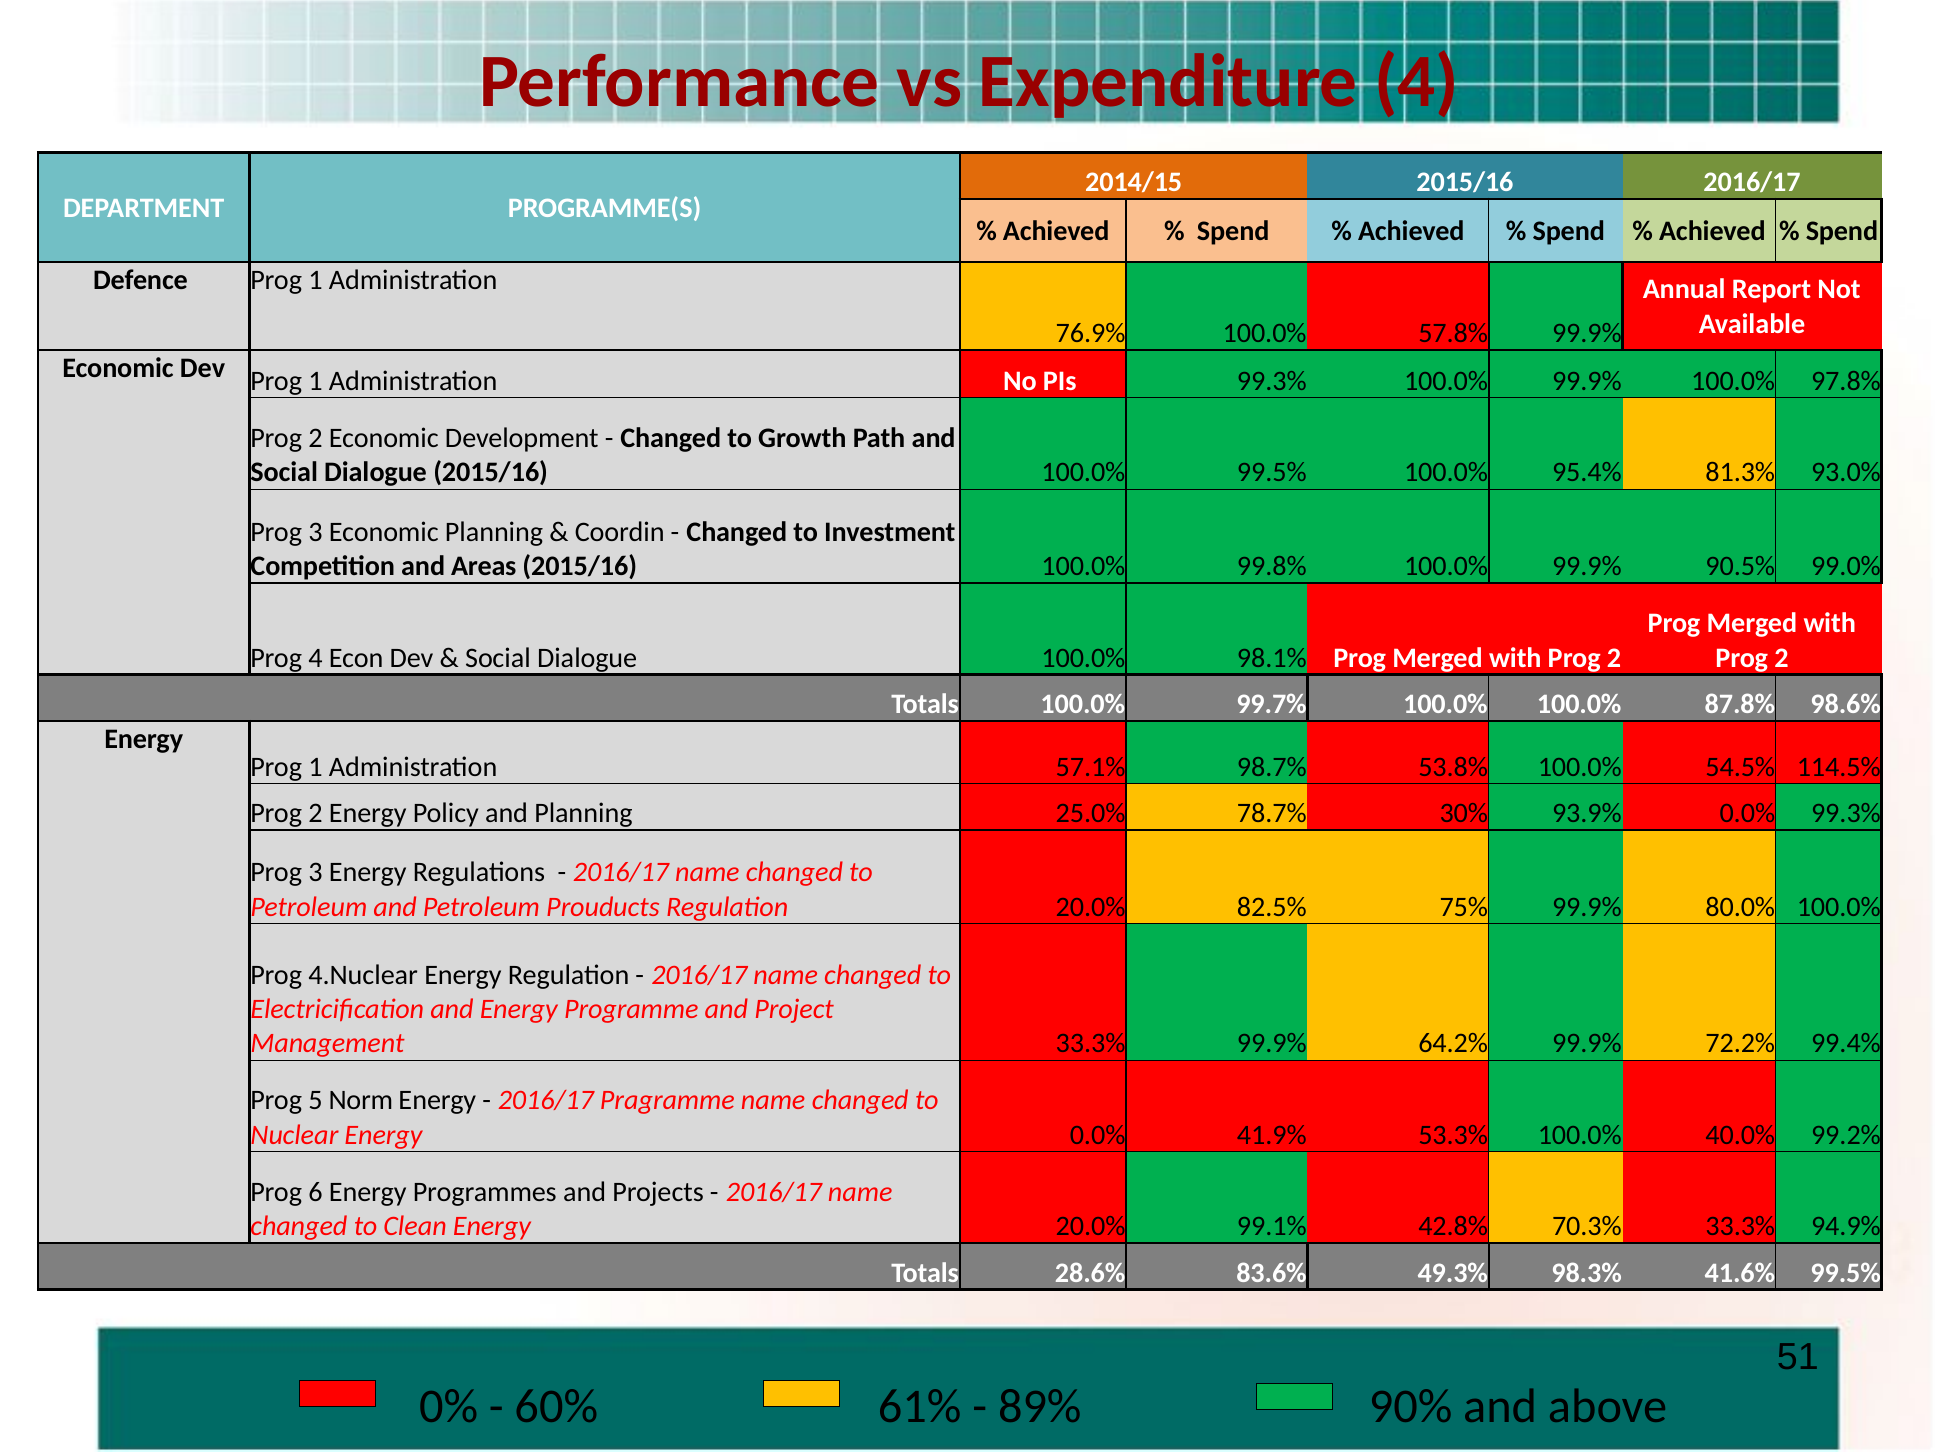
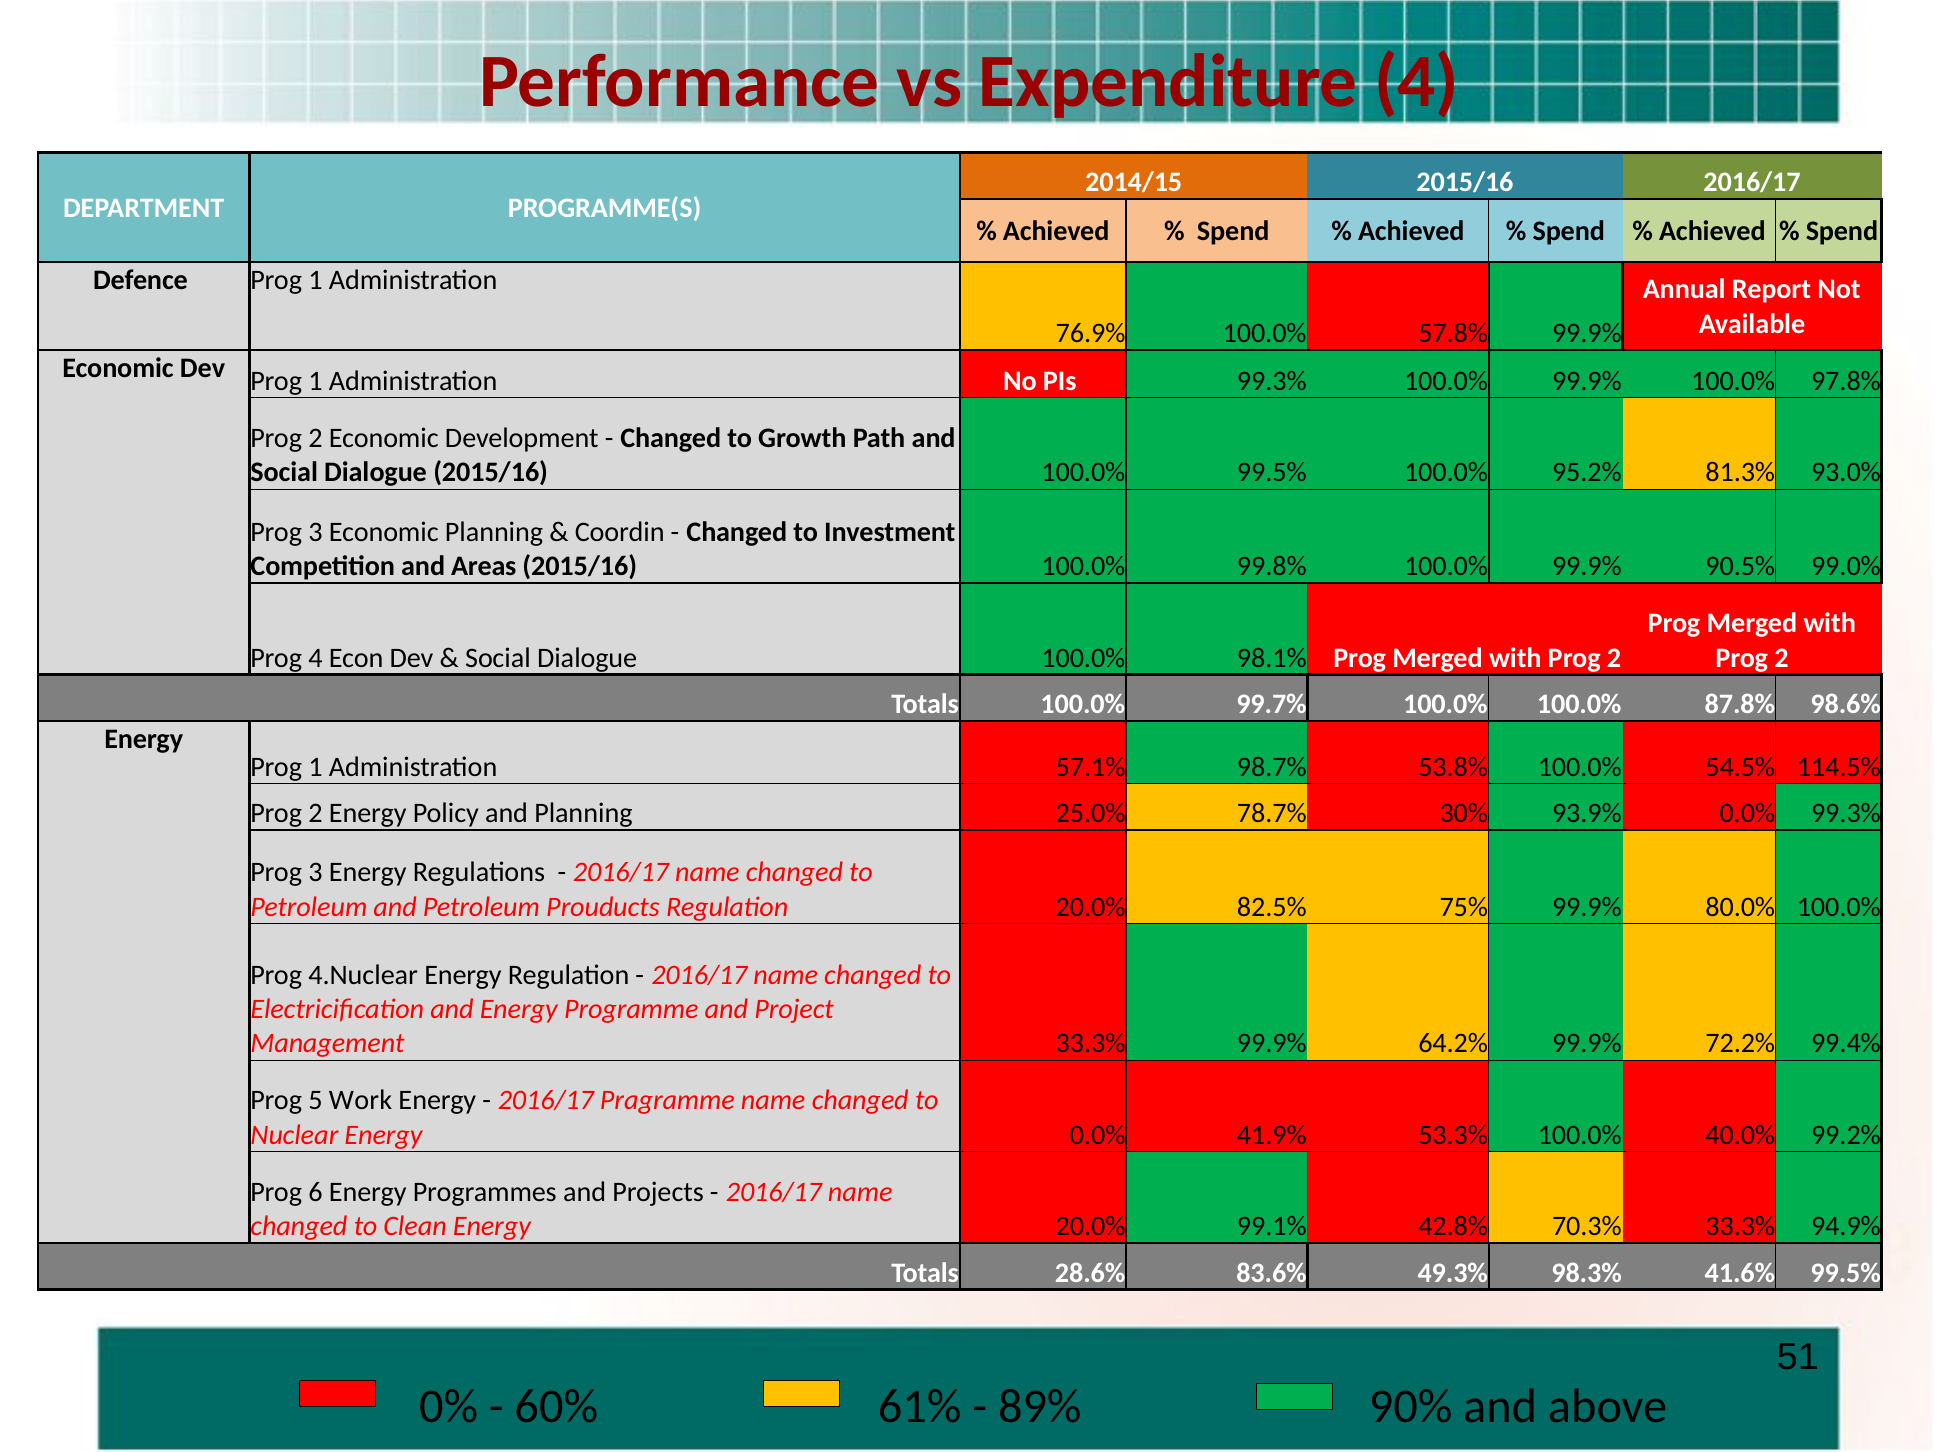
95.4%: 95.4% -> 95.2%
Norm: Norm -> Work
